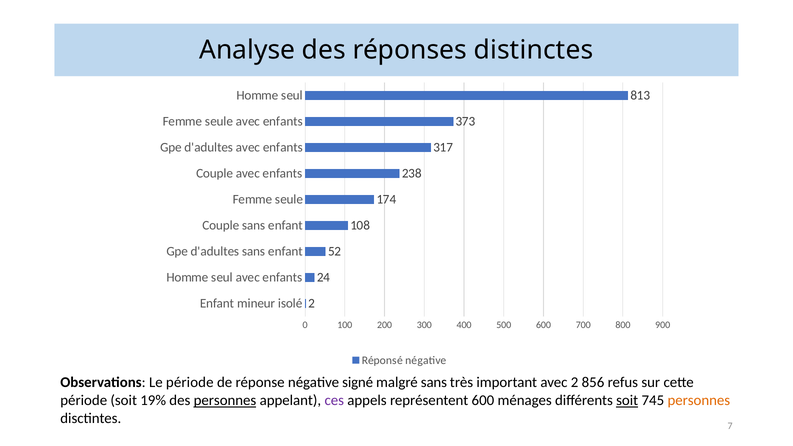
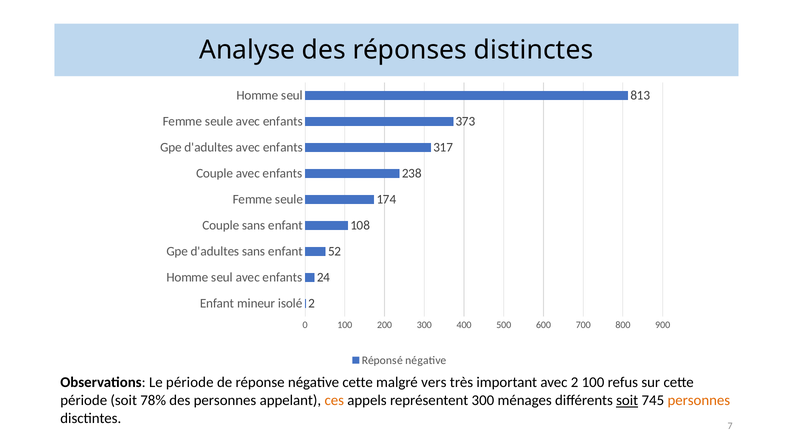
négative signé: signé -> cette
malgré sans: sans -> vers
2 856: 856 -> 100
19%: 19% -> 78%
personnes at (225, 400) underline: present -> none
ces colour: purple -> orange
représentent 600: 600 -> 300
